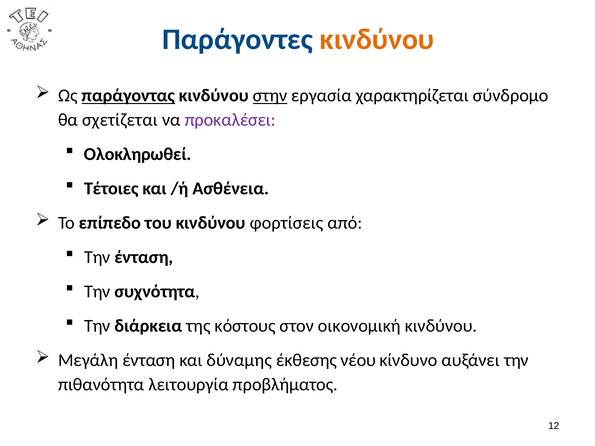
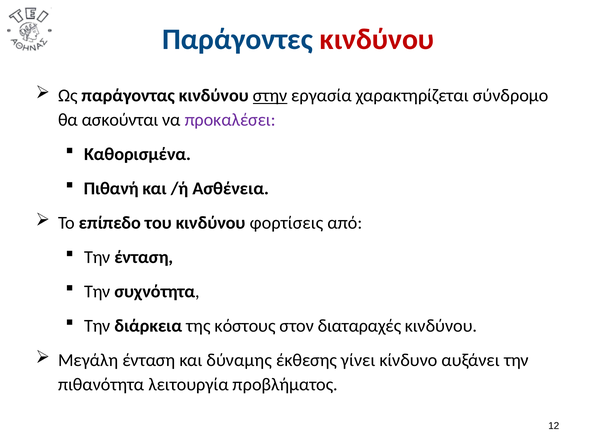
κινδύνου at (377, 39) colour: orange -> red
παράγοντας underline: present -> none
σχετίζεται: σχετίζεται -> ασκούνται
Ολοκληρωθεί: Ολοκληρωθεί -> Καθορισμένα
Τέτοιες: Τέτοιες -> Πιθανή
οικονομική: οικονομική -> διαταραχές
νέου: νέου -> γίνει
